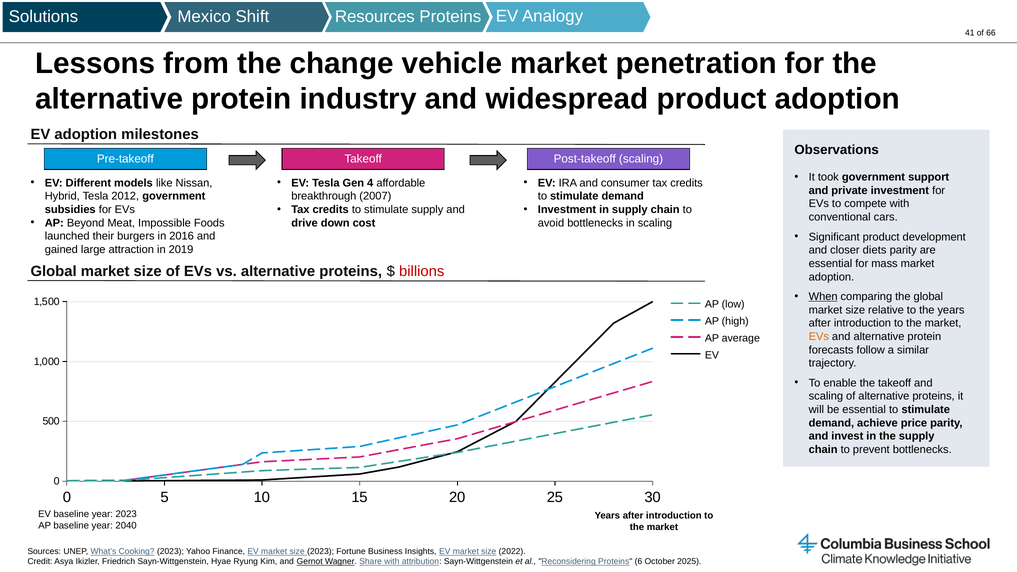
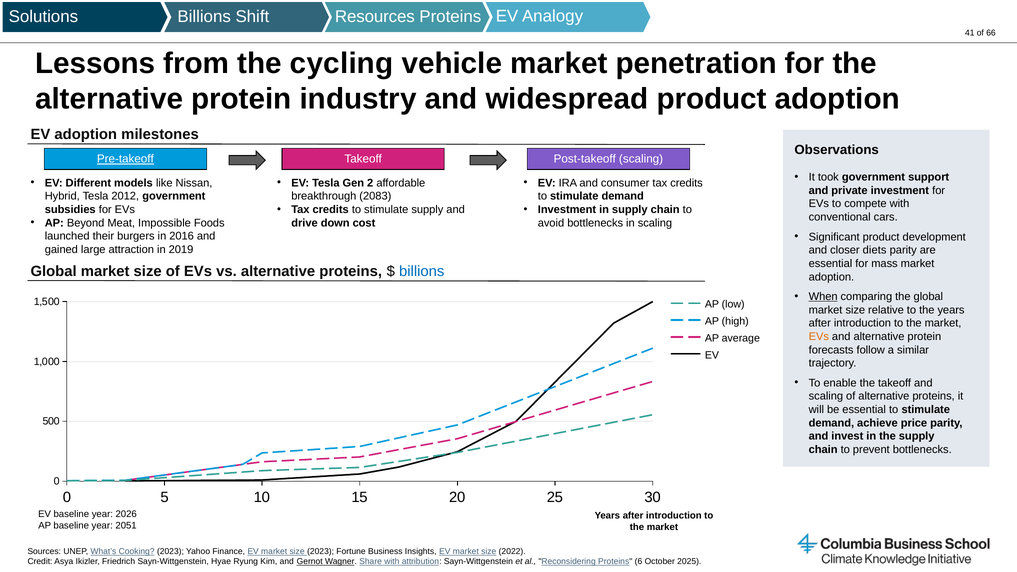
Mexico at (204, 16): Mexico -> Billions
change: change -> cycling
Pre-takeoff underline: none -> present
4: 4 -> 2
2007: 2007 -> 2083
billions at (422, 271) colour: red -> blue
year 2023: 2023 -> 2026
2040: 2040 -> 2051
